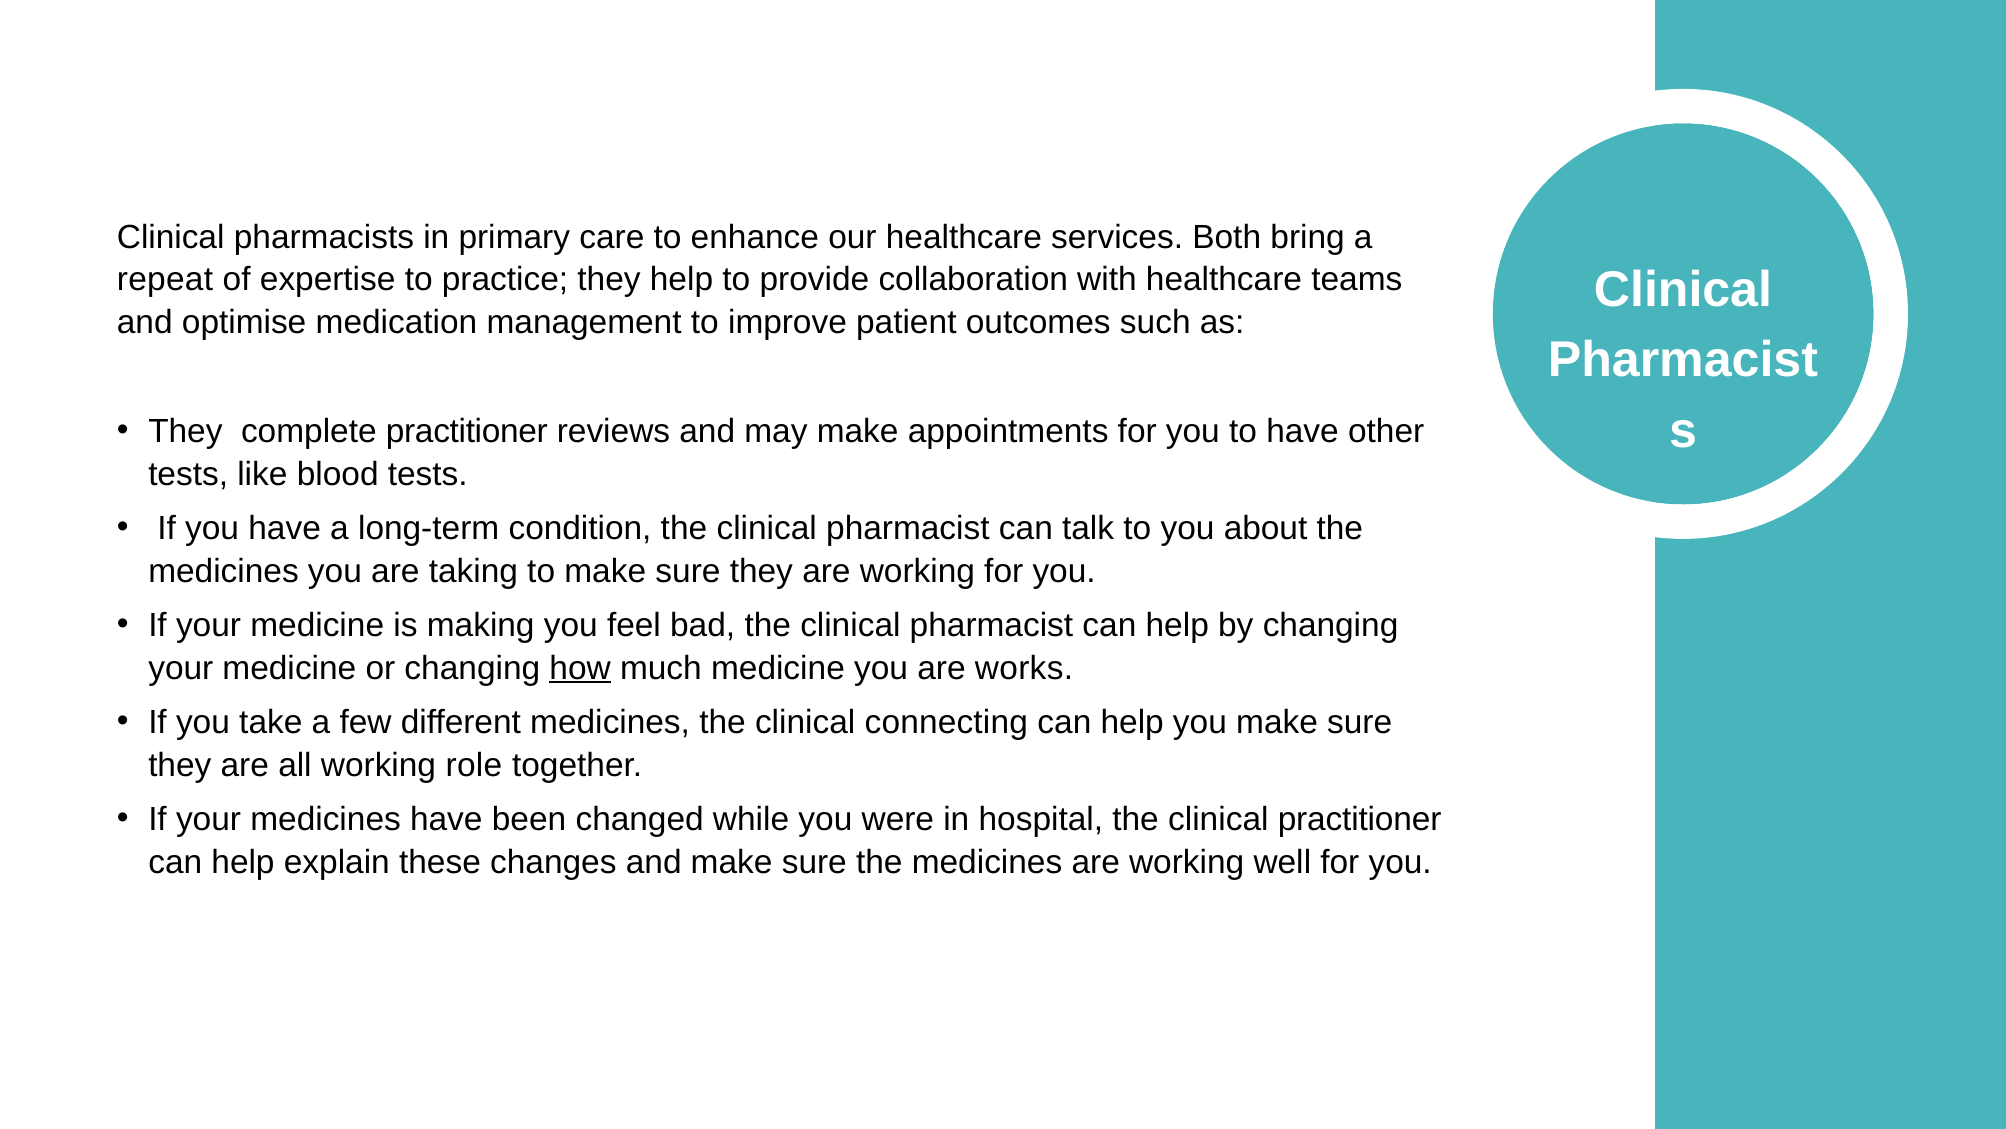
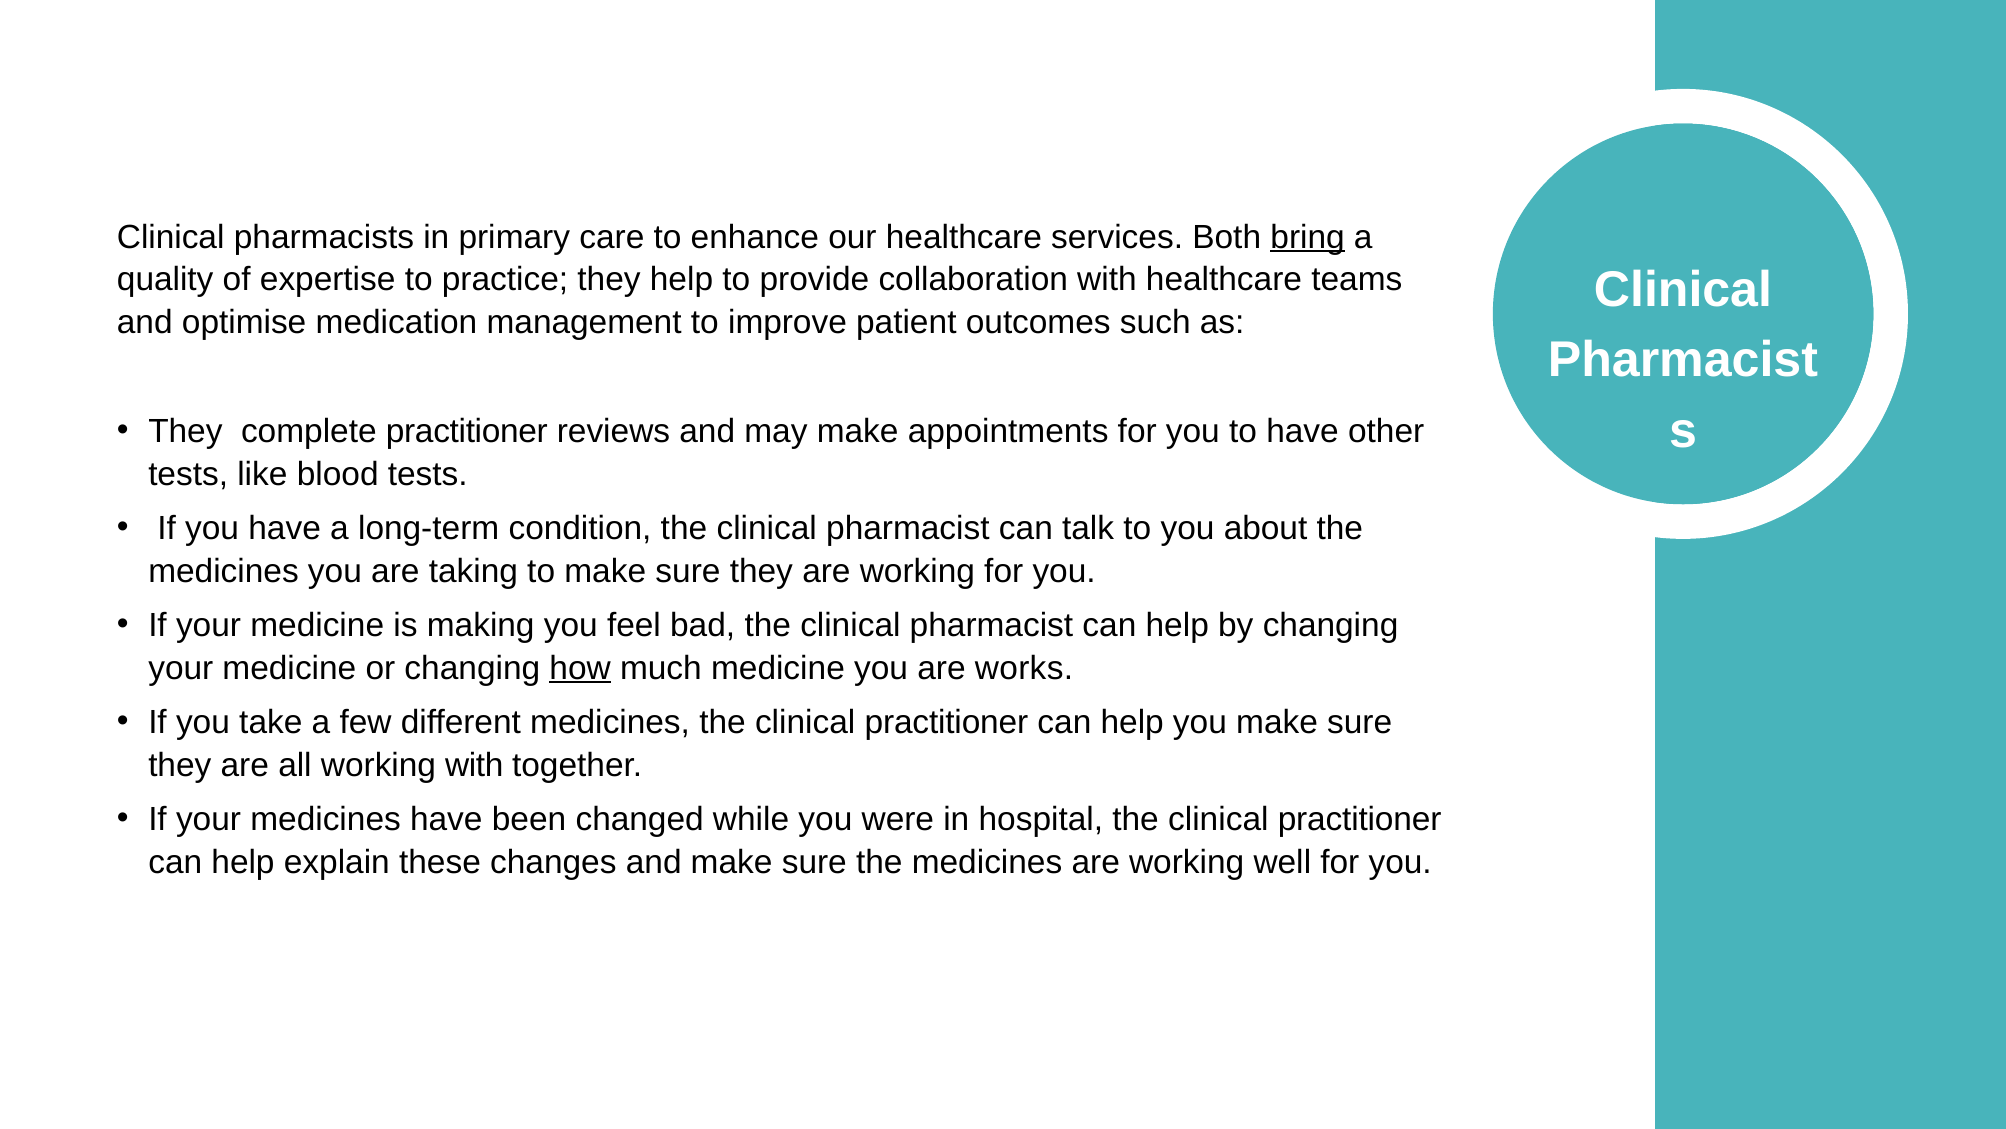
bring underline: none -> present
repeat: repeat -> quality
medicines the clinical connecting: connecting -> practitioner
working role: role -> with
